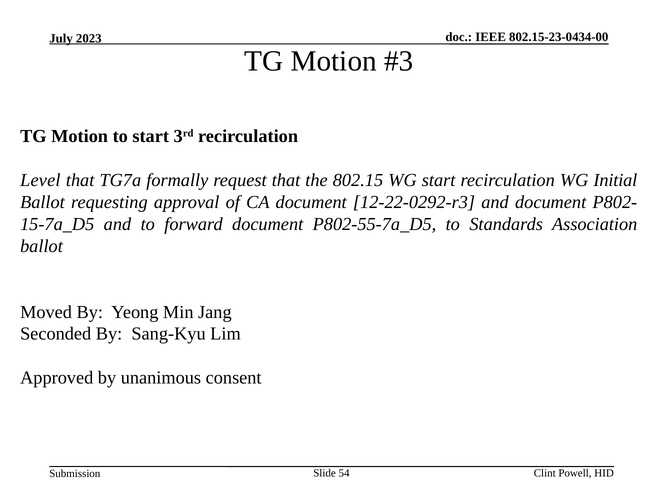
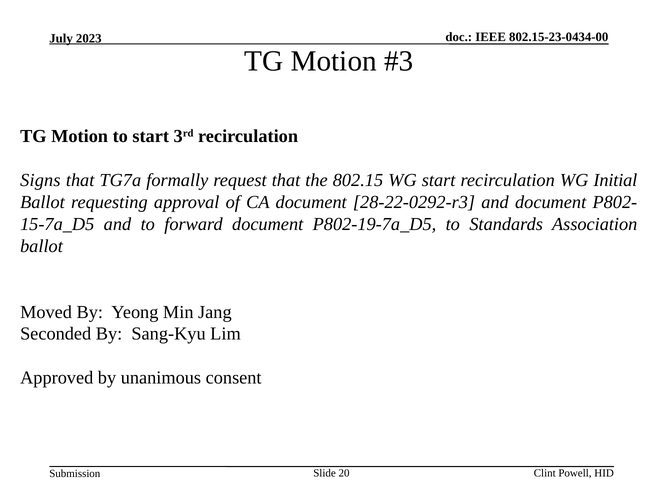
Level: Level -> Signs
12-22-0292-r3: 12-22-0292-r3 -> 28-22-0292-r3
P802-55-7a_D5: P802-55-7a_D5 -> P802-19-7a_D5
54: 54 -> 20
